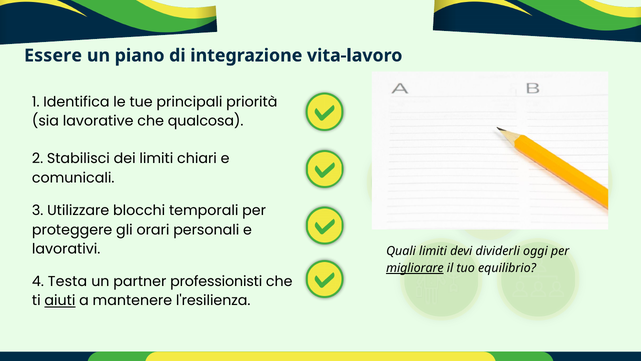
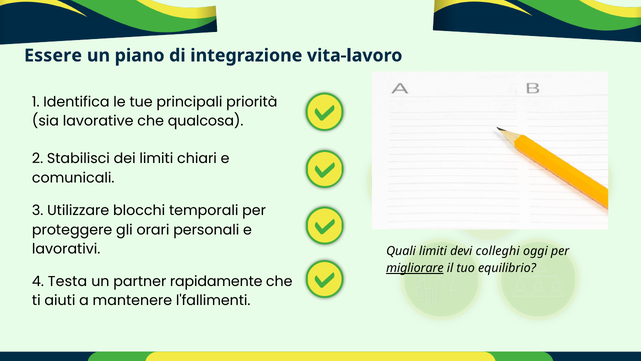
dividerli: dividerli -> colleghi
professionisti: professionisti -> rapidamente
aiuti underline: present -> none
l'resilienza: l'resilienza -> l'fallimenti
